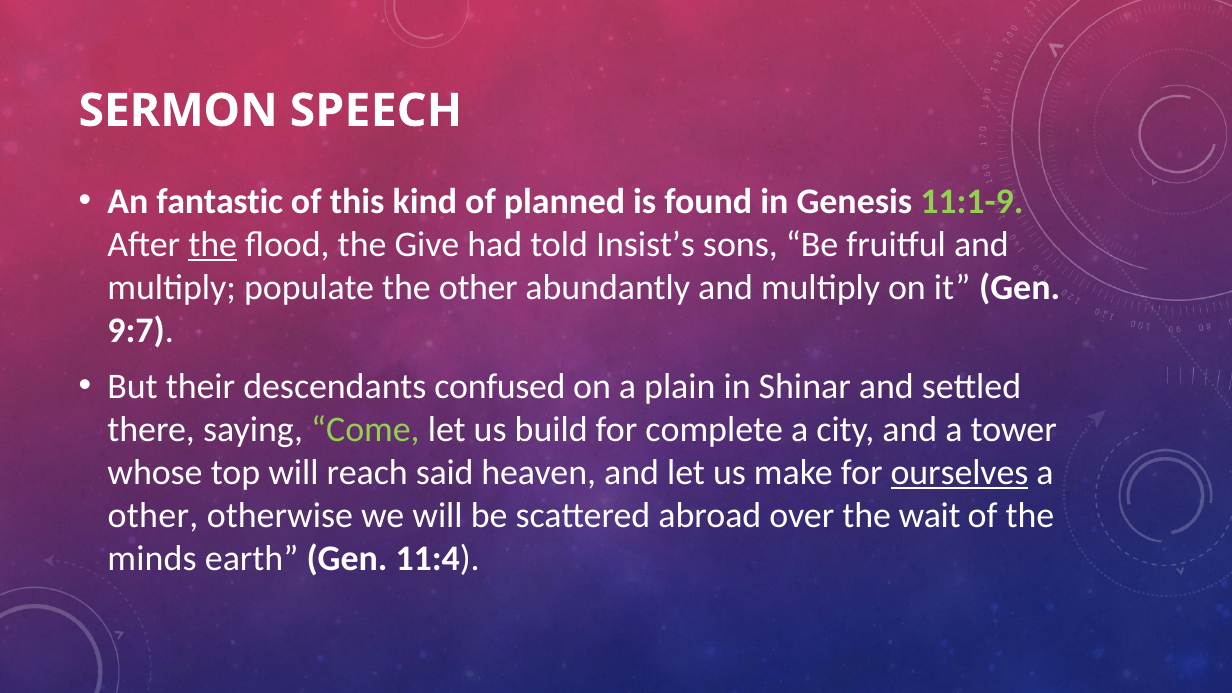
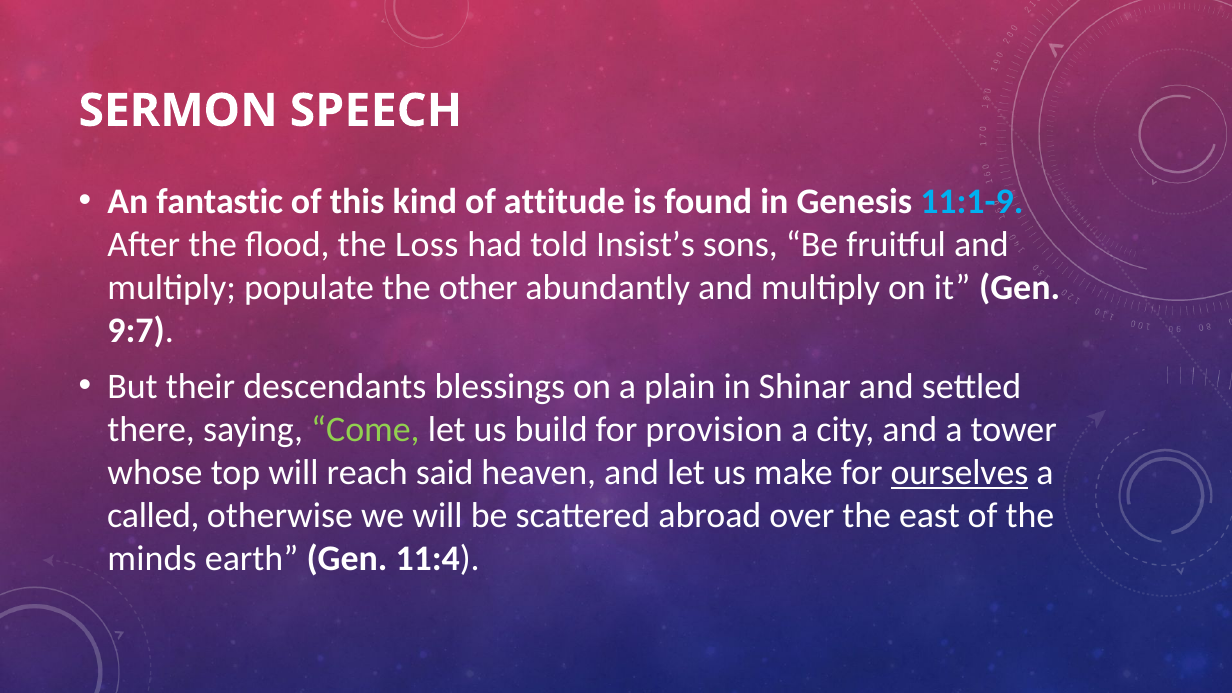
planned: planned -> attitude
11:1-9 colour: light green -> light blue
the at (213, 245) underline: present -> none
Give: Give -> Loss
confused: confused -> blessings
complete: complete -> provision
other at (153, 516): other -> called
wait: wait -> east
